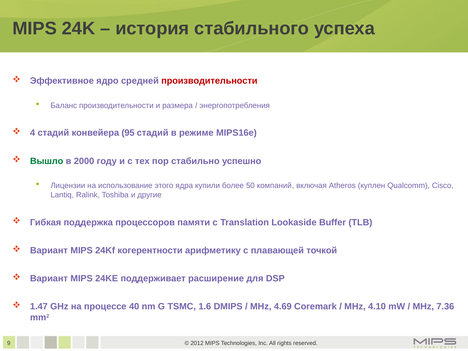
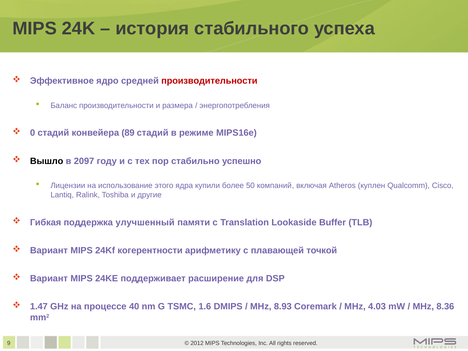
4: 4 -> 0
95: 95 -> 89
Вышло colour: green -> black
2000: 2000 -> 2097
процессоров: процессоров -> улучшенный
4.69: 4.69 -> 8.93
4.10: 4.10 -> 4.03
7.36: 7.36 -> 8.36
